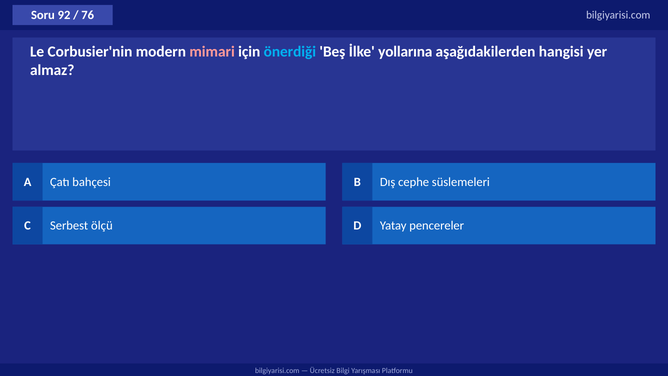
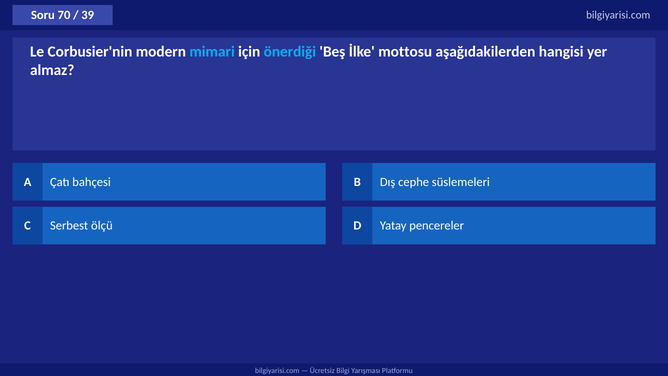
92: 92 -> 70
76: 76 -> 39
mimari colour: pink -> light blue
yollarına: yollarına -> mottosu
